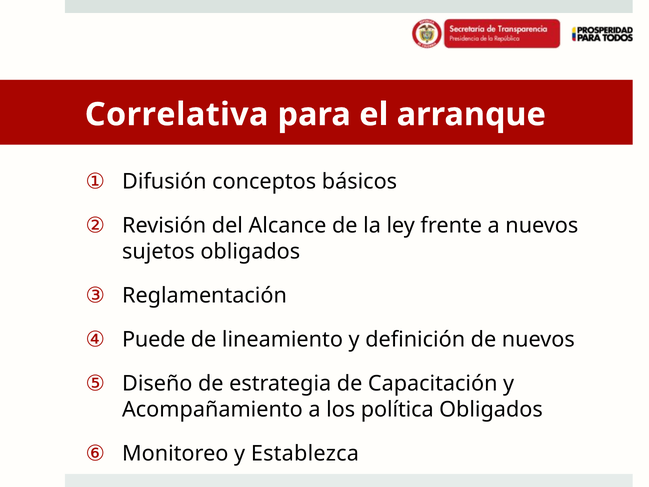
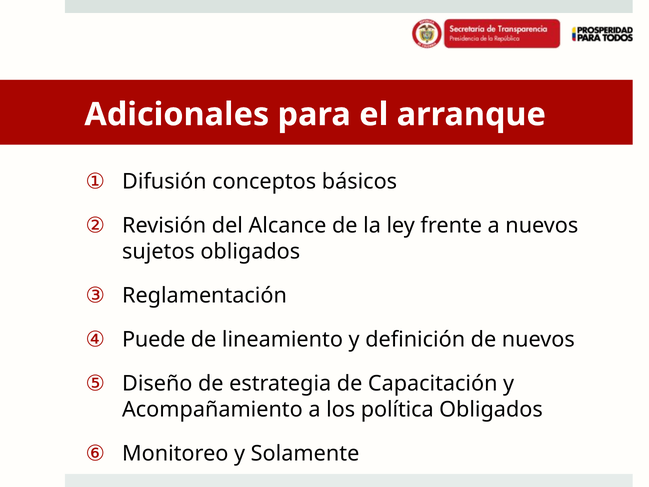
Correlativa: Correlativa -> Adicionales
Establezca: Establezca -> Solamente
